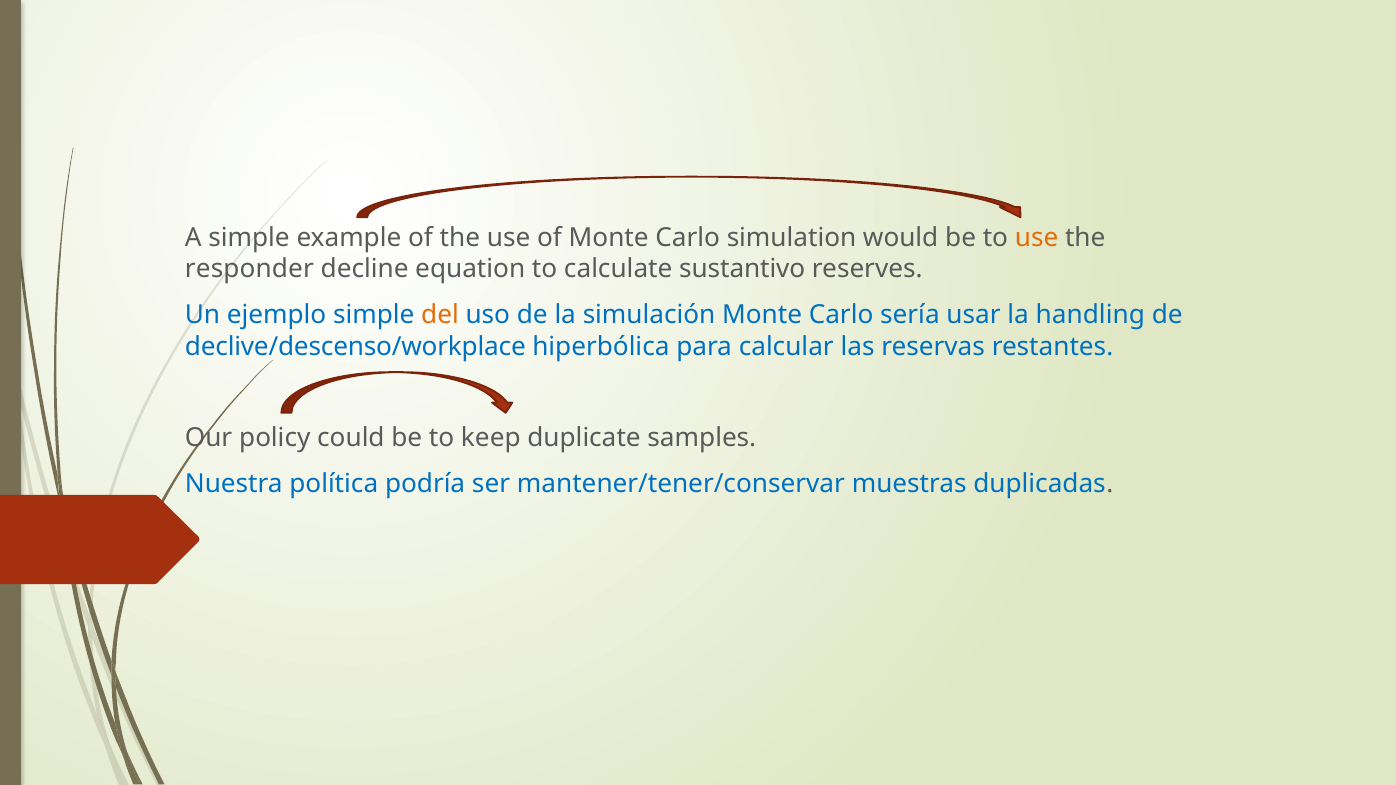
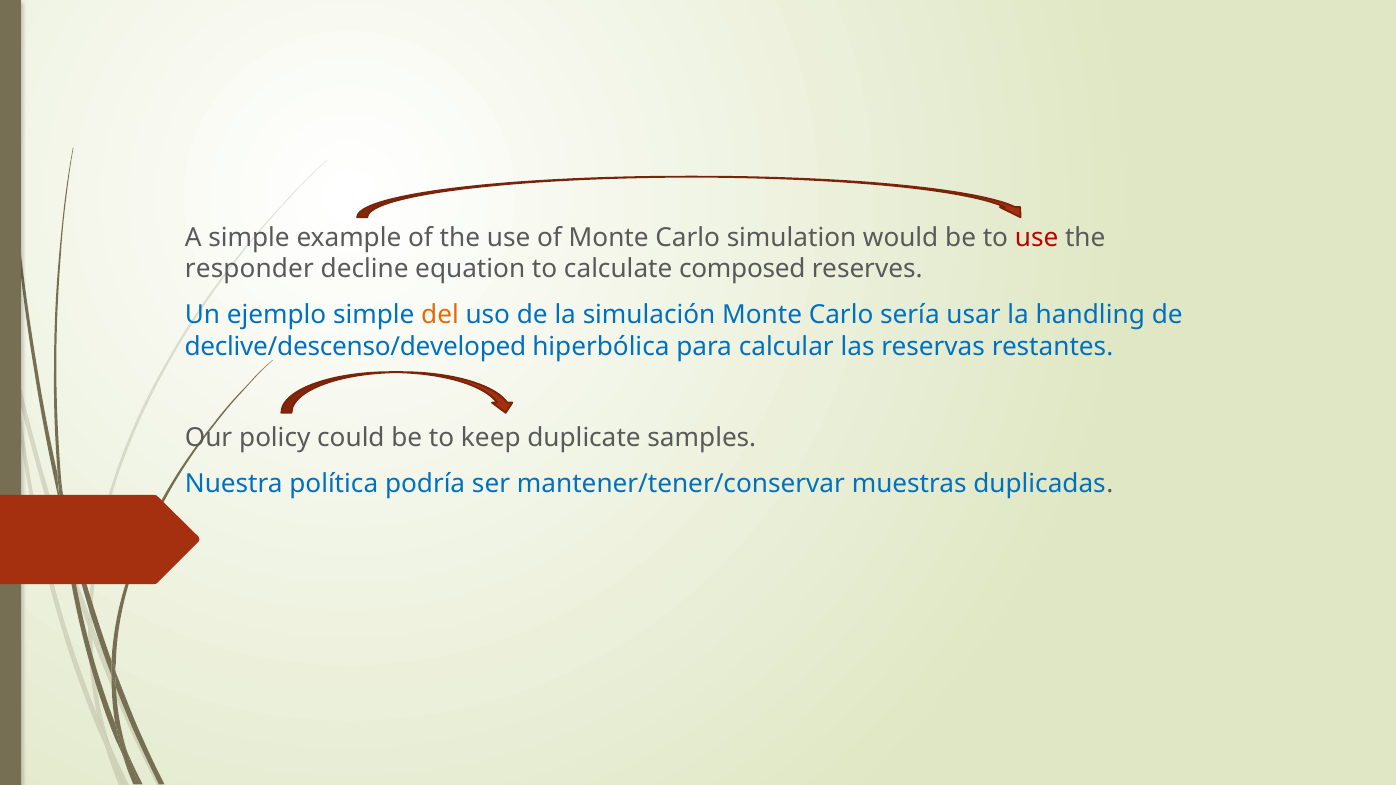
use at (1037, 238) colour: orange -> red
sustantivo: sustantivo -> composed
declive/descenso/workplace: declive/descenso/workplace -> declive/descenso/developed
